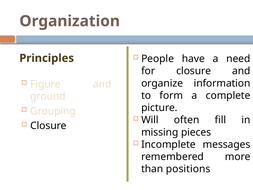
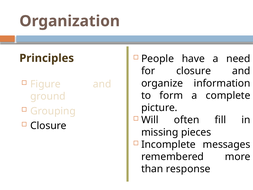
positions: positions -> response
